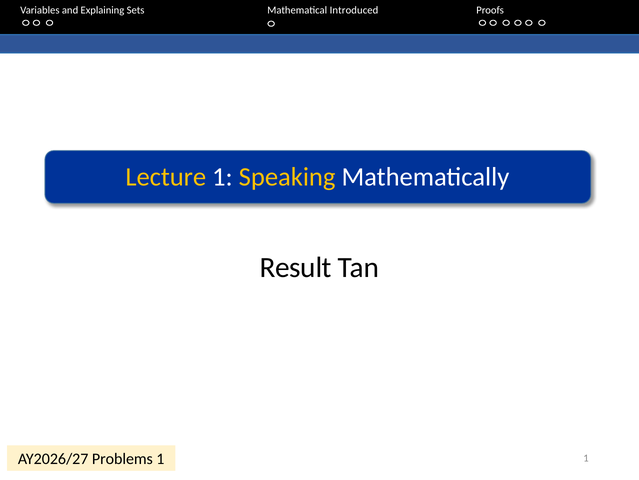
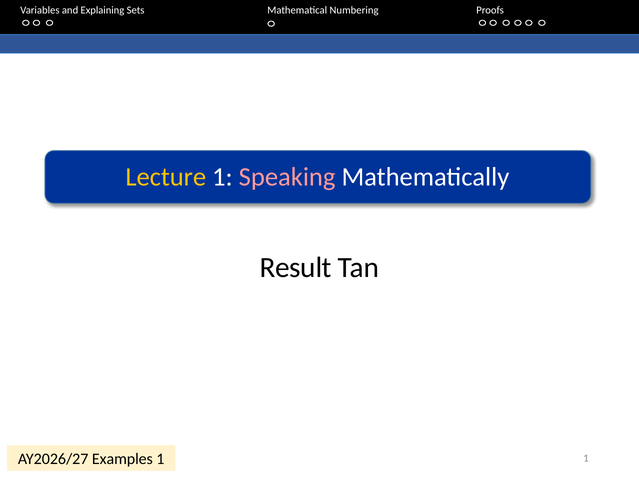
Introduced: Introduced -> Numbering
Speaking colour: yellow -> pink
Problems: Problems -> Examples
